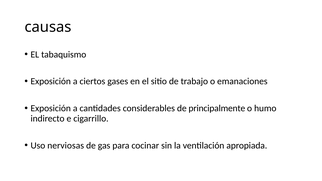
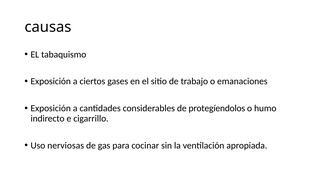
principalmente: principalmente -> protegíendolos
